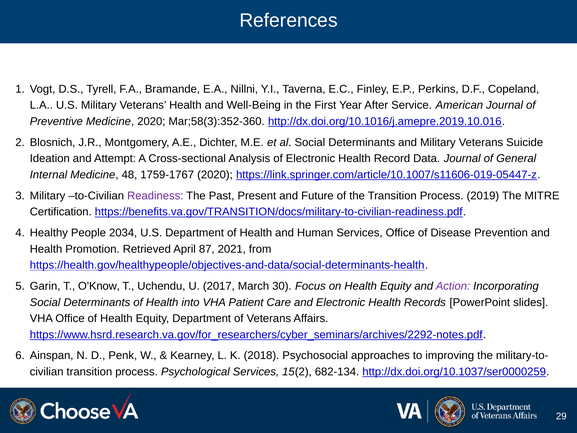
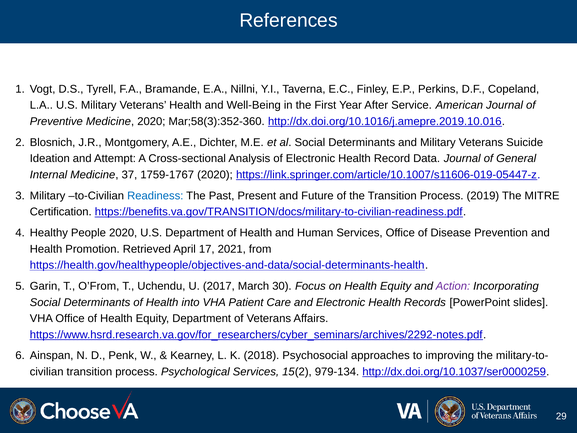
48: 48 -> 37
Readiness colour: purple -> blue
People 2034: 2034 -> 2020
87: 87 -> 17
O’Know: O’Know -> O’From
682-134: 682-134 -> 979-134
